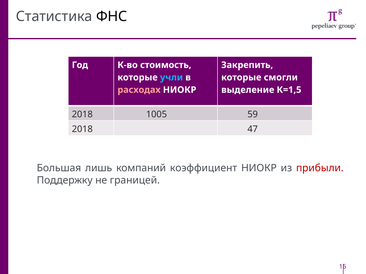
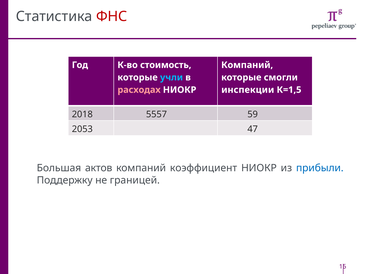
ФНС colour: black -> red
Закрепить at (247, 65): Закрепить -> Компаний
выделение: выделение -> инспекции
1005: 1005 -> 5557
2018 at (82, 129): 2018 -> 2053
лишь: лишь -> актов
прибыли colour: red -> blue
